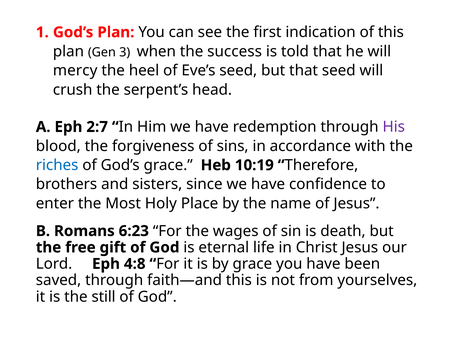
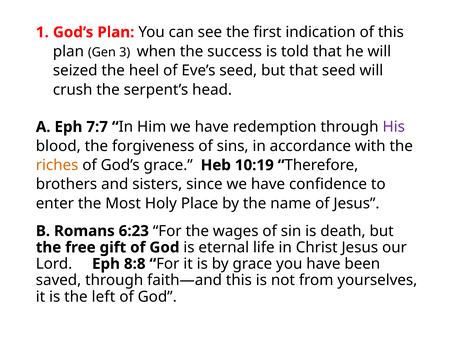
mercy: mercy -> seized
2:7: 2:7 -> 7:7
riches colour: blue -> orange
4:8: 4:8 -> 8:8
still: still -> left
